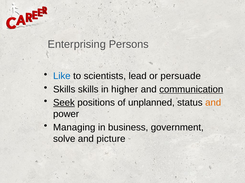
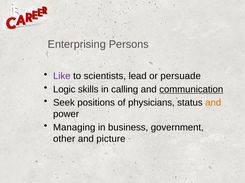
Like colour: blue -> purple
Skills at (64, 90): Skills -> Logic
higher: higher -> calling
Seek underline: present -> none
unplanned: unplanned -> physicians
solve: solve -> other
